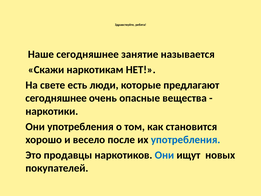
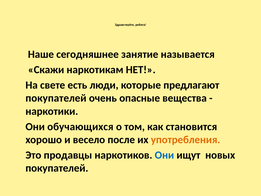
сегодняшнее at (56, 98): сегодняшнее -> покупателей
Они употребления: употребления -> обучающихся
употребления at (186, 140) colour: blue -> orange
